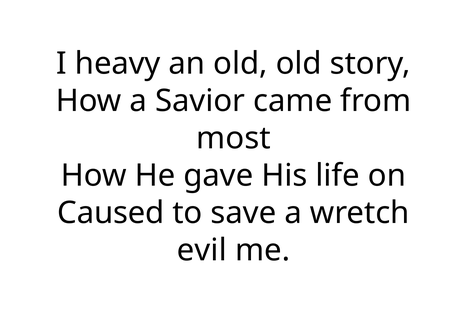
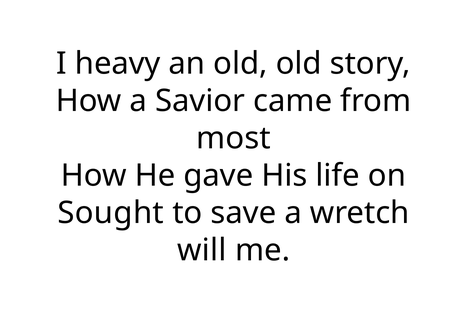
Caused: Caused -> Sought
evil: evil -> will
